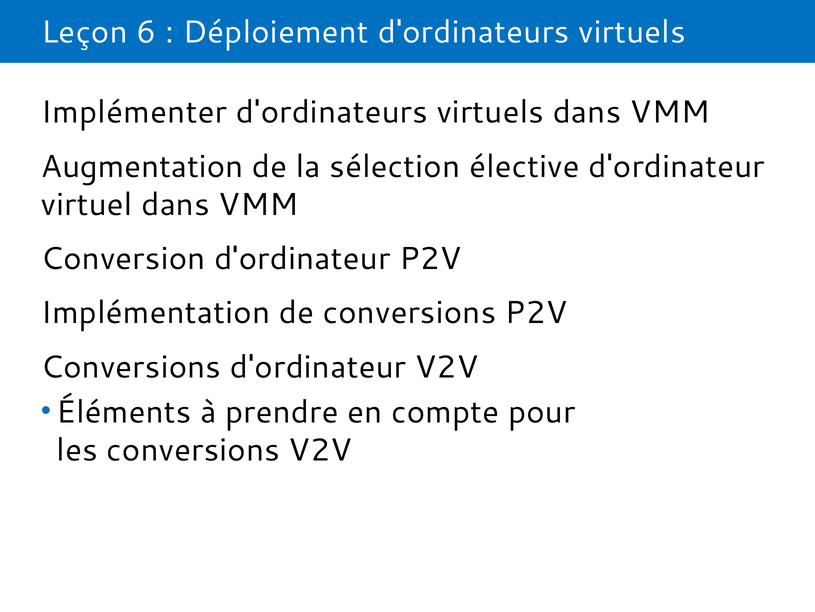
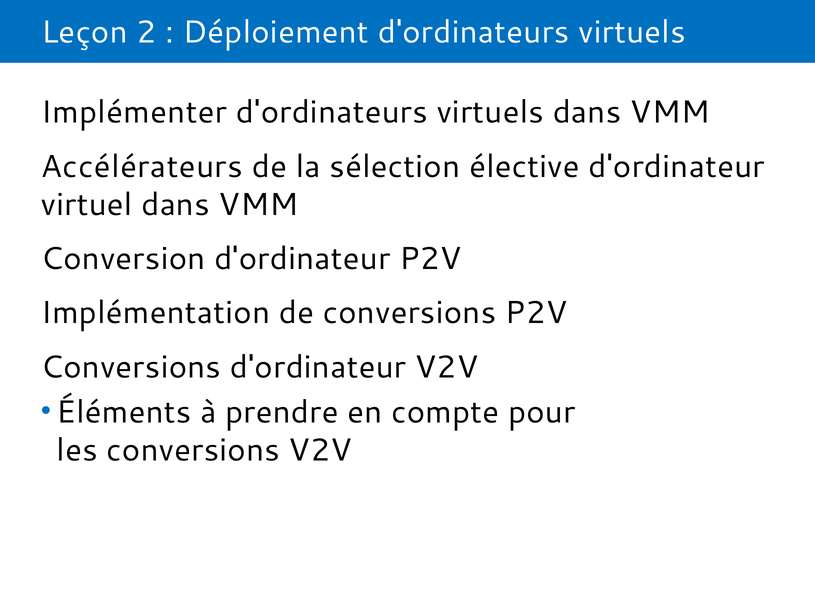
6: 6 -> 2
Augmentation: Augmentation -> Accélérateurs
